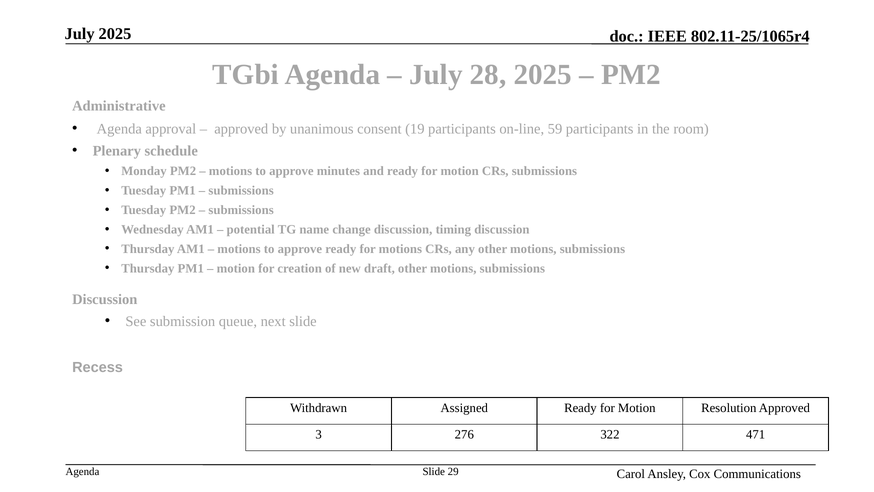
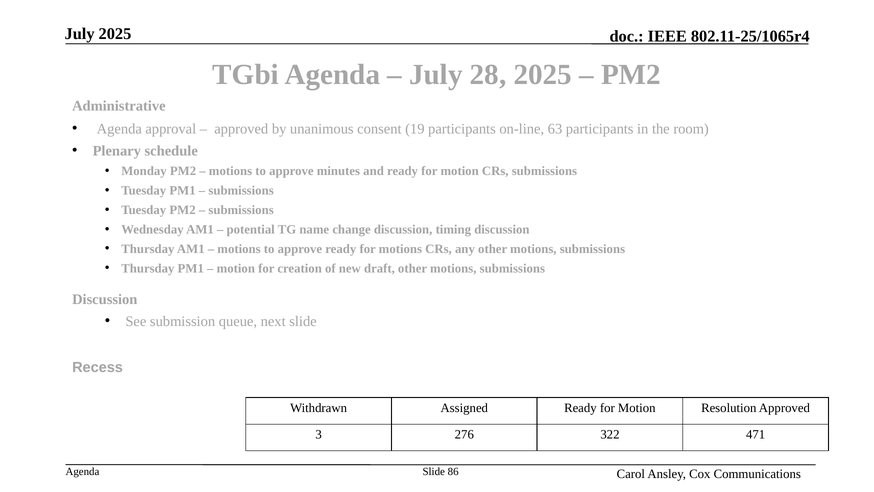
59: 59 -> 63
29: 29 -> 86
